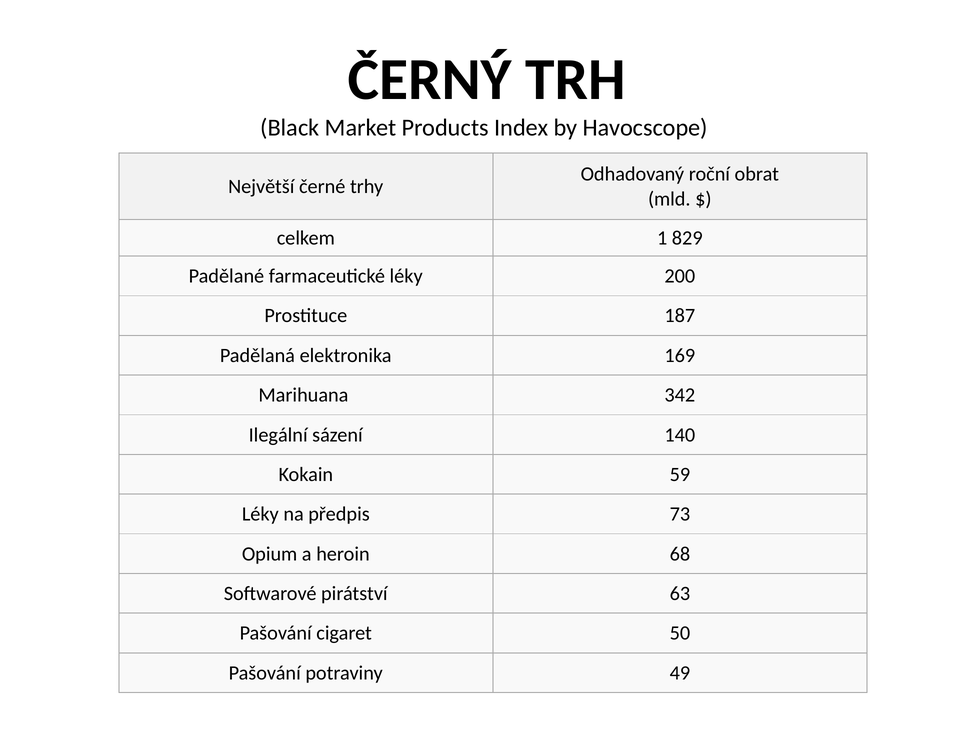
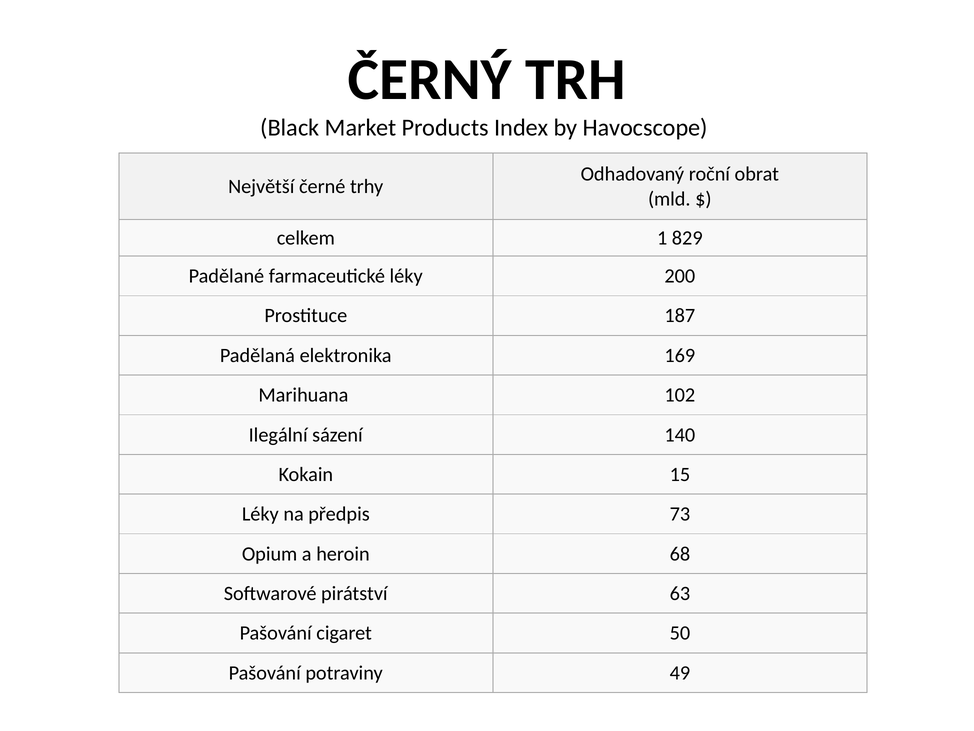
342: 342 -> 102
59: 59 -> 15
